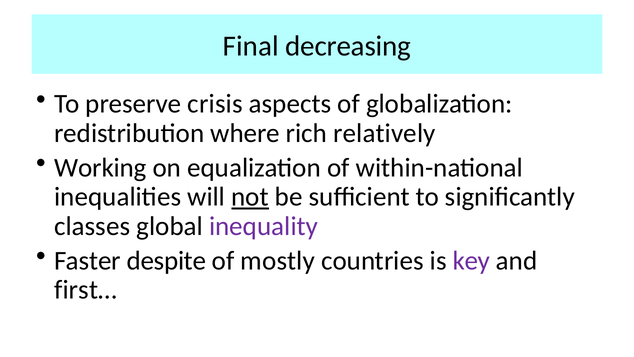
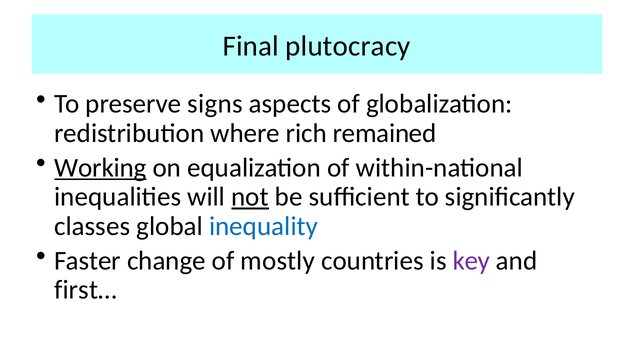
decreasing: decreasing -> plutocracy
crisis: crisis -> signs
relatively: relatively -> remained
Working underline: none -> present
inequality colour: purple -> blue
despite: despite -> change
